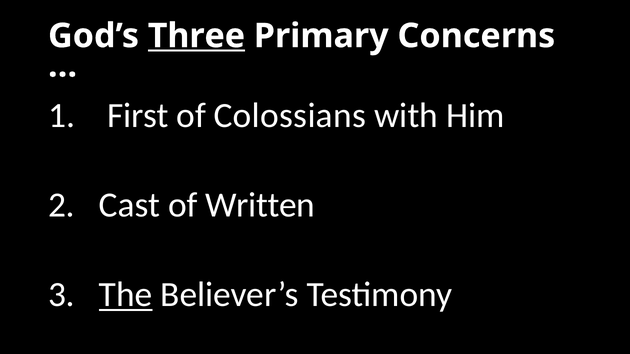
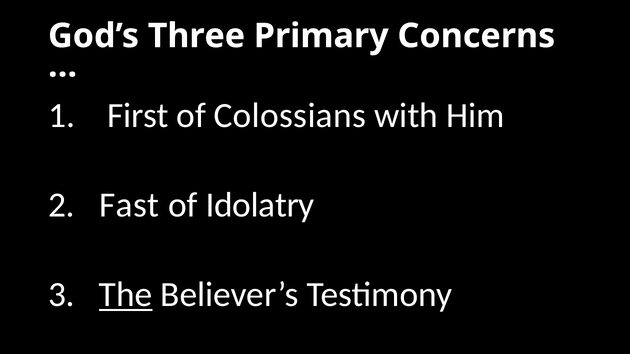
Three underline: present -> none
Cast: Cast -> Fast
Written: Written -> Idolatry
